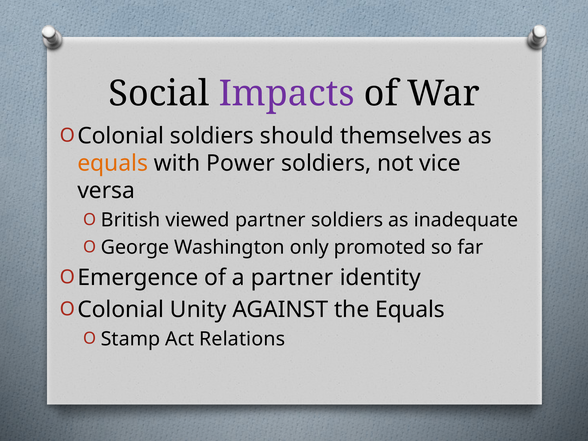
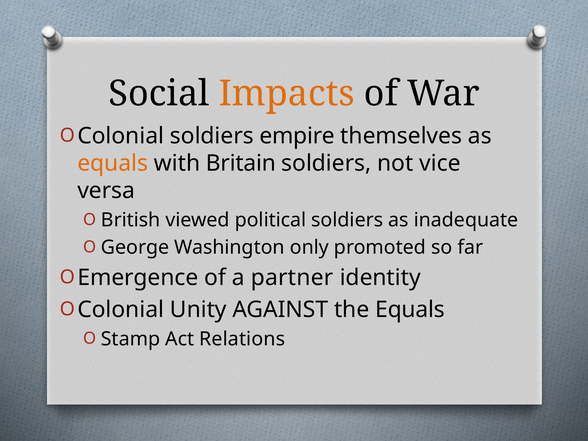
Impacts colour: purple -> orange
should: should -> empire
Power: Power -> Britain
viewed partner: partner -> political
